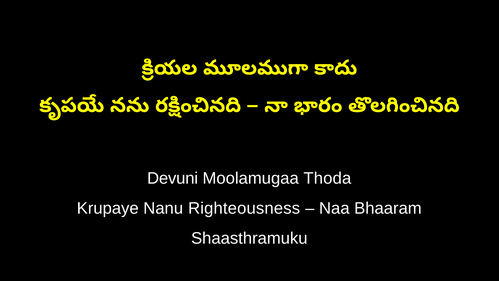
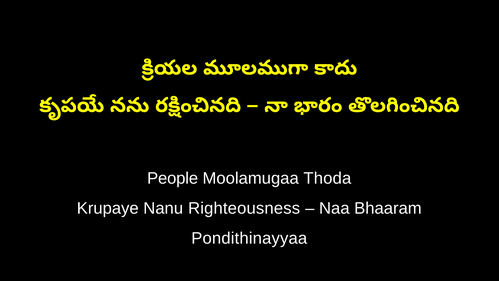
Devuni: Devuni -> People
Shaasthramuku: Shaasthramuku -> Pondithinayyaa
